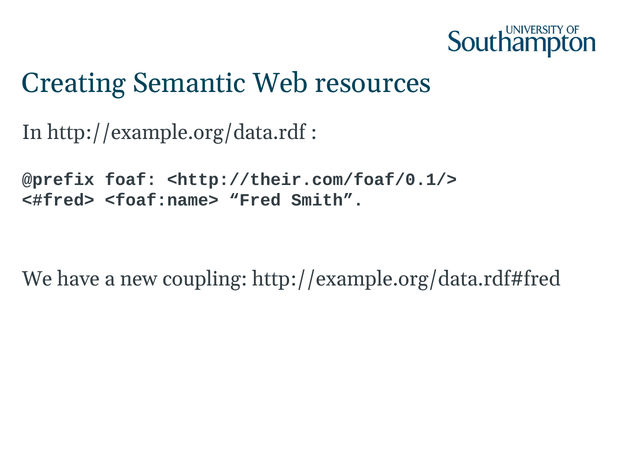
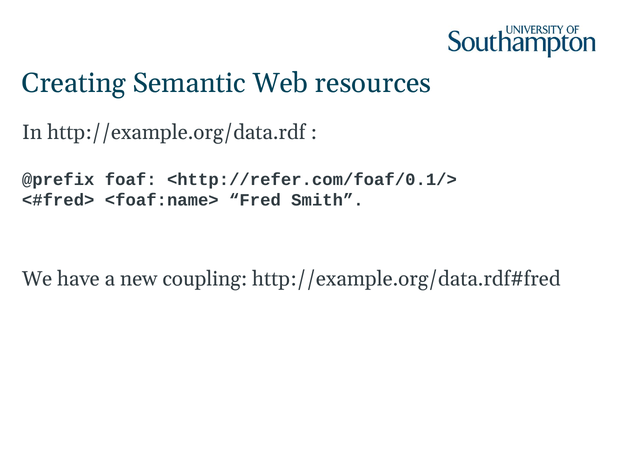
<http://their.com/foaf/0.1/>: <http://their.com/foaf/0.1/> -> <http://refer.com/foaf/0.1/>
